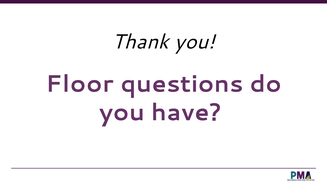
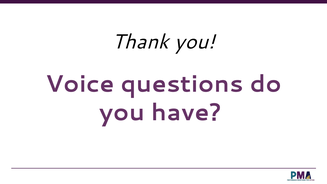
Floor: Floor -> Voice
